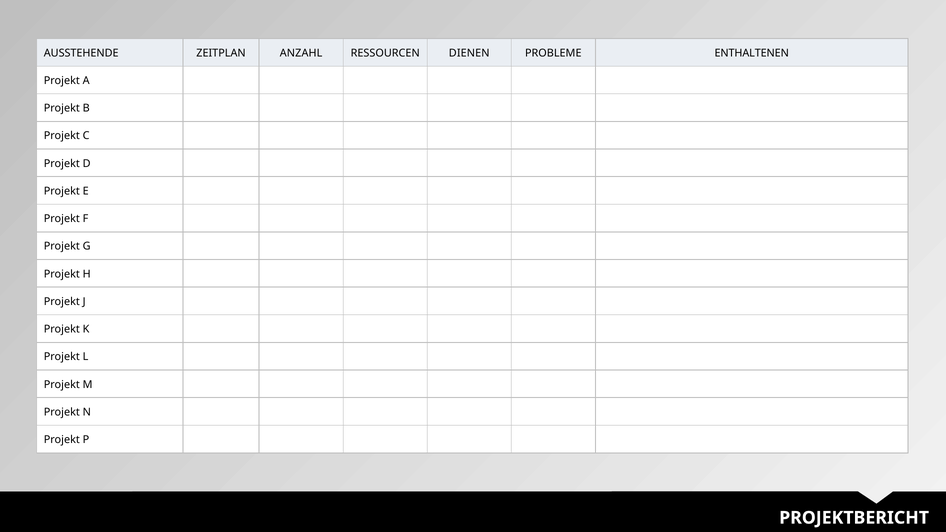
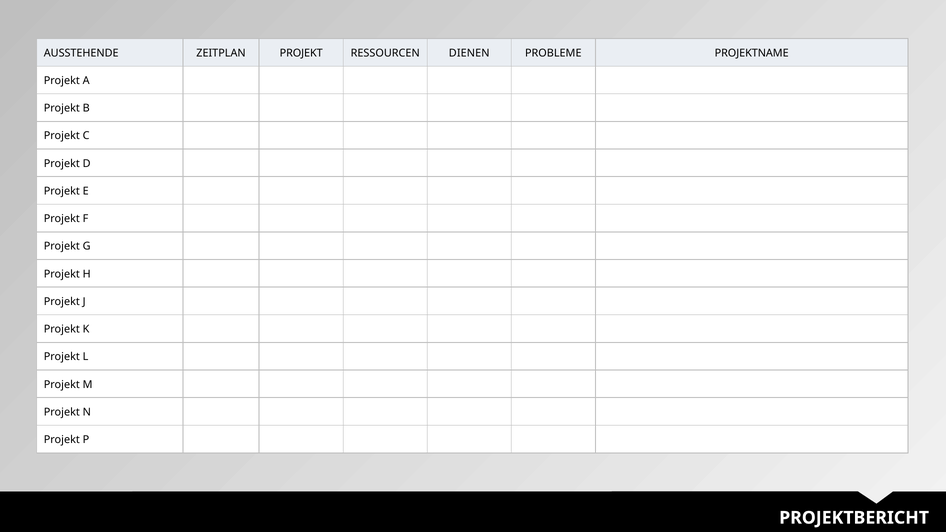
ZEITPLAN ANZAHL: ANZAHL -> PROJEKT
ENTHALTENEN: ENTHALTENEN -> PROJEKTNAME
